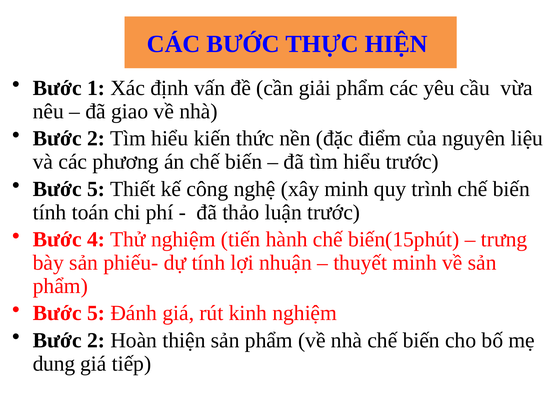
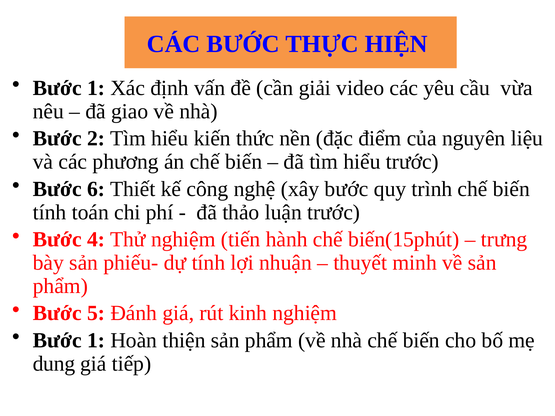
giải phẩm: phẩm -> video
5 at (96, 189): 5 -> 6
xây minh: minh -> bước
2 at (96, 341): 2 -> 1
